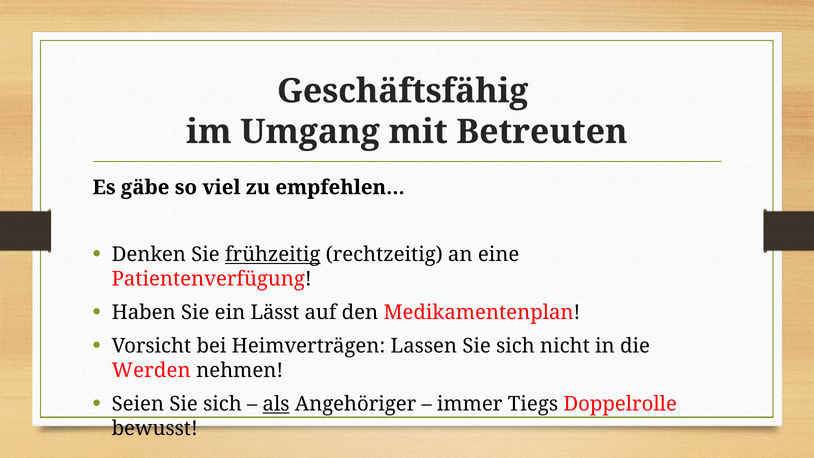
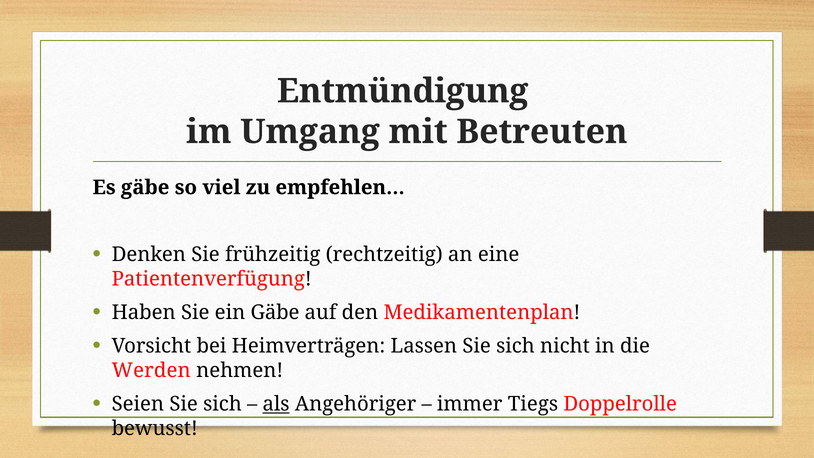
Geschäftsfähig: Geschäftsfähig -> Entmündigung
frühzeitig underline: present -> none
ein Lässt: Lässt -> Gäbe
